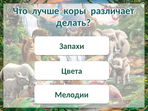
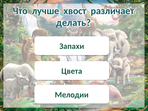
коры: коры -> хвост
